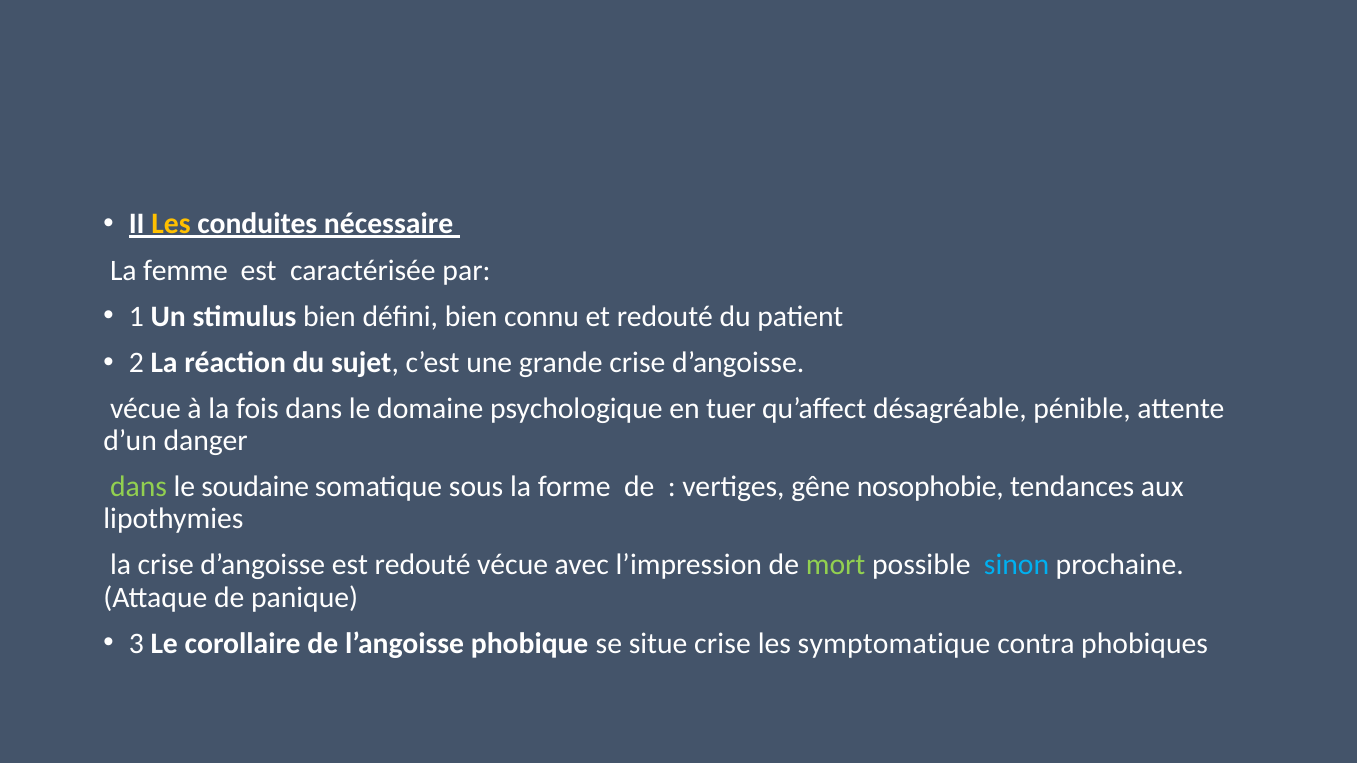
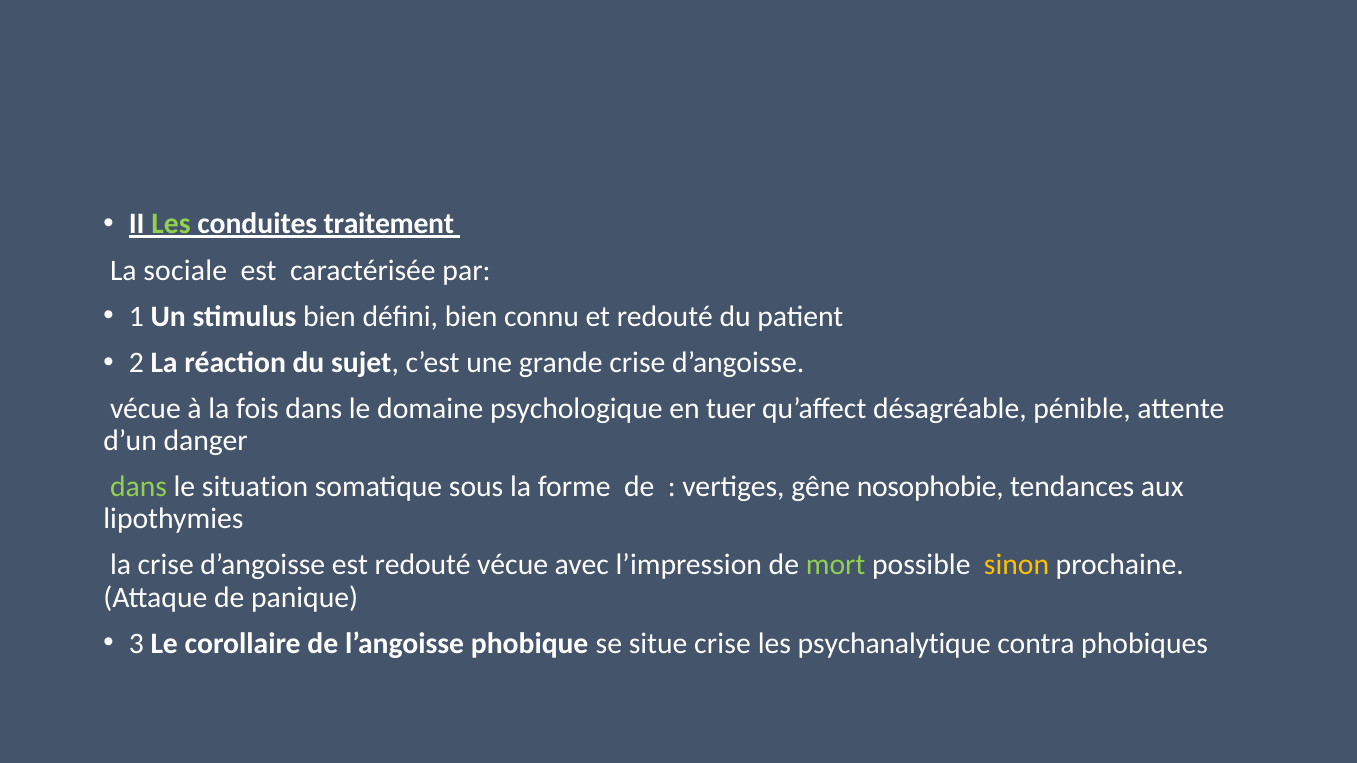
Les at (171, 224) colour: yellow -> light green
nécessaire: nécessaire -> traitement
femme: femme -> sociale
soudaine: soudaine -> situation
sinon colour: light blue -> yellow
symptomatique: symptomatique -> psychanalytique
